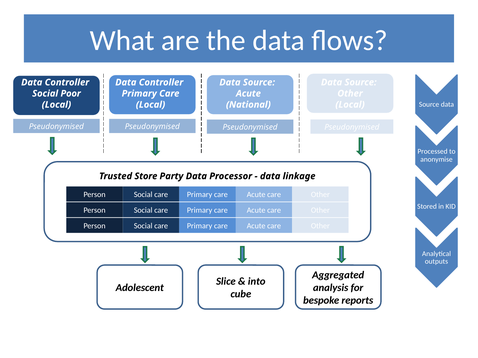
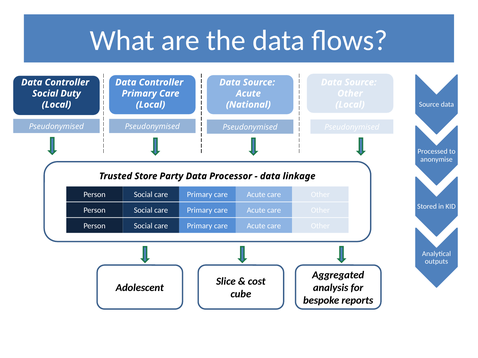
Poor: Poor -> Duty
into: into -> cost
